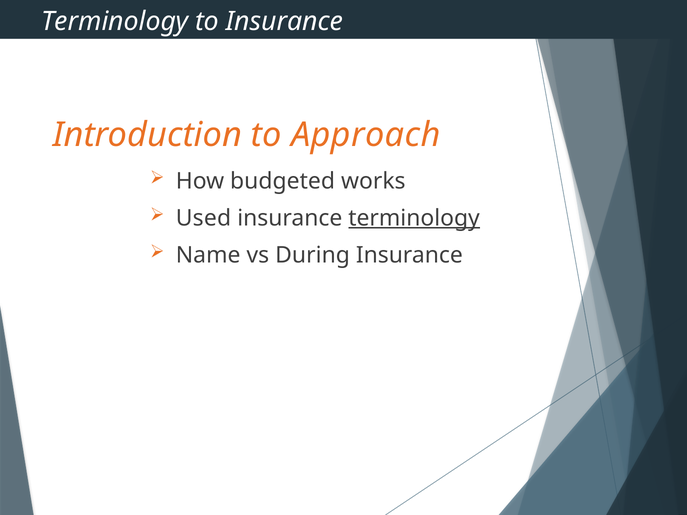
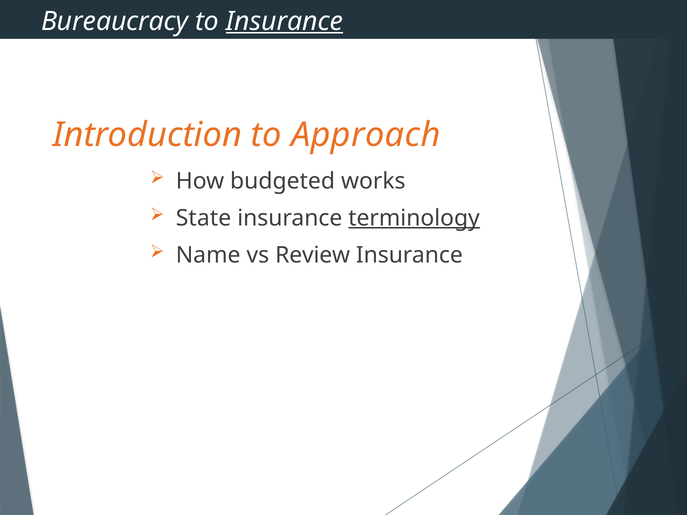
Terminology at (115, 21): Terminology -> Bureaucracy
Insurance at (285, 21) underline: none -> present
Used: Used -> State
During: During -> Review
